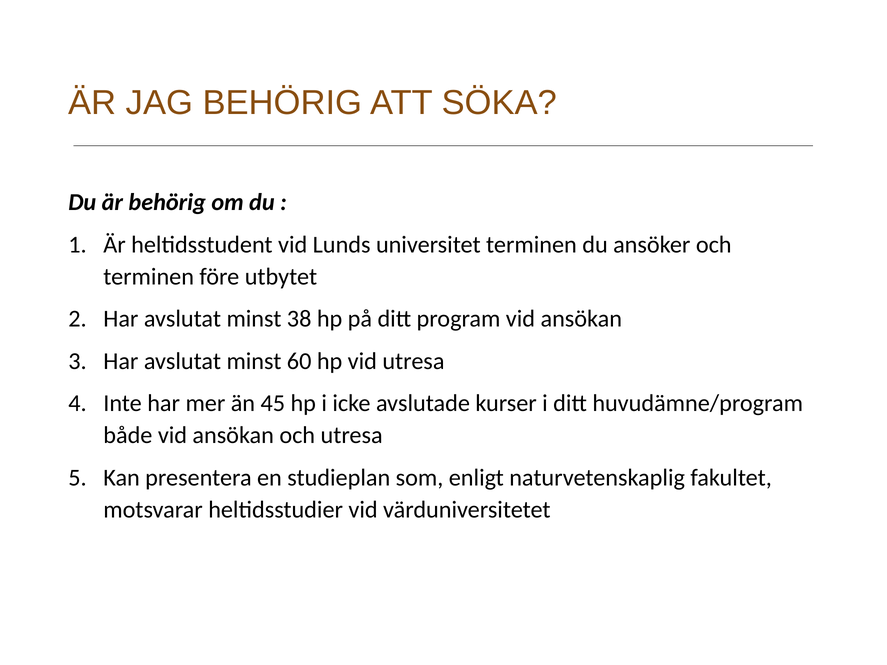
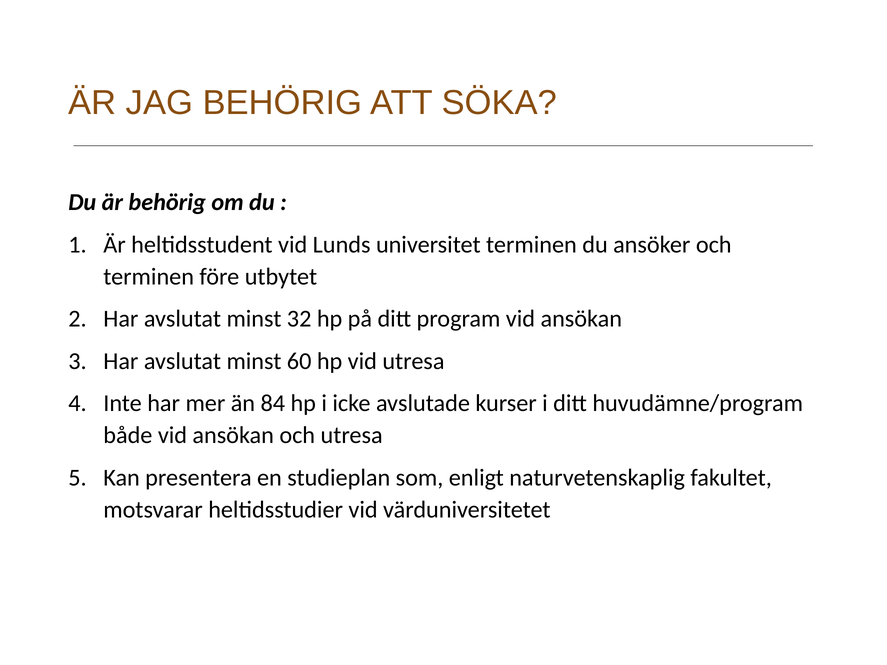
38: 38 -> 32
45: 45 -> 84
